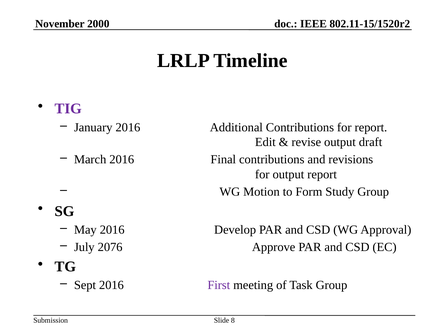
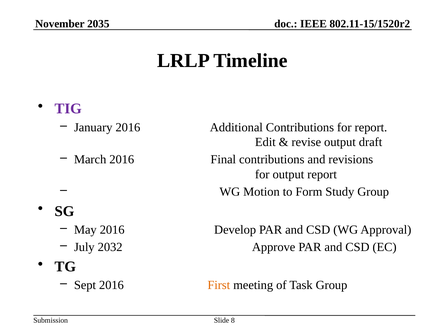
2000: 2000 -> 2035
2076: 2076 -> 2032
First colour: purple -> orange
